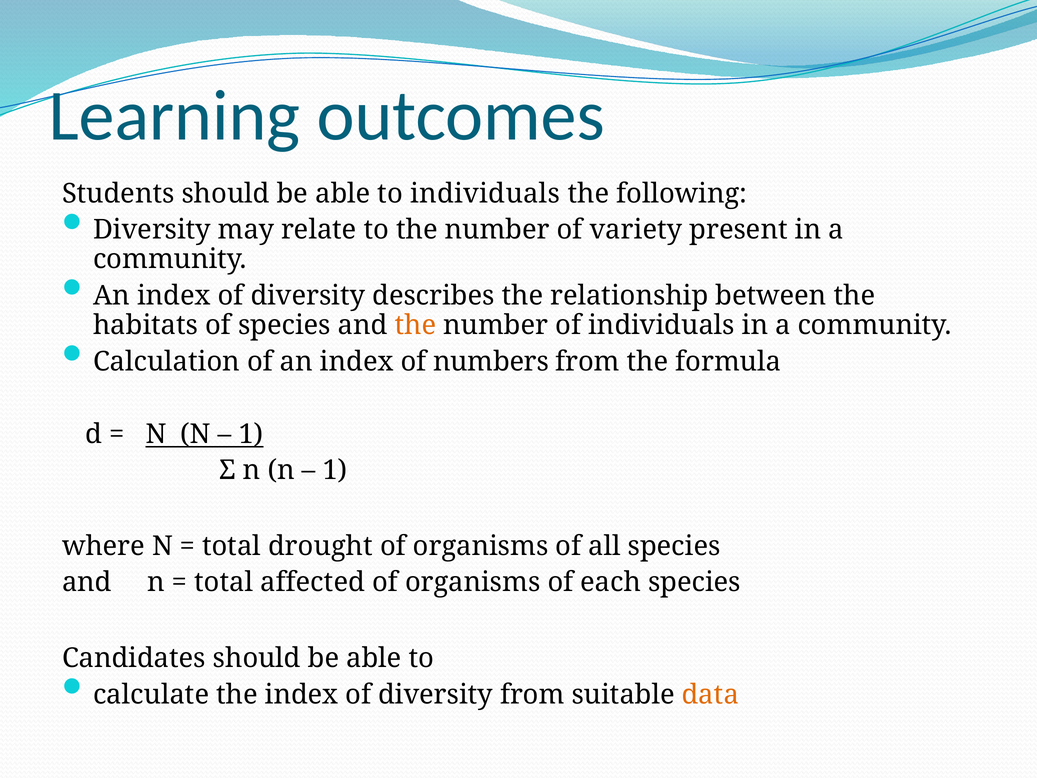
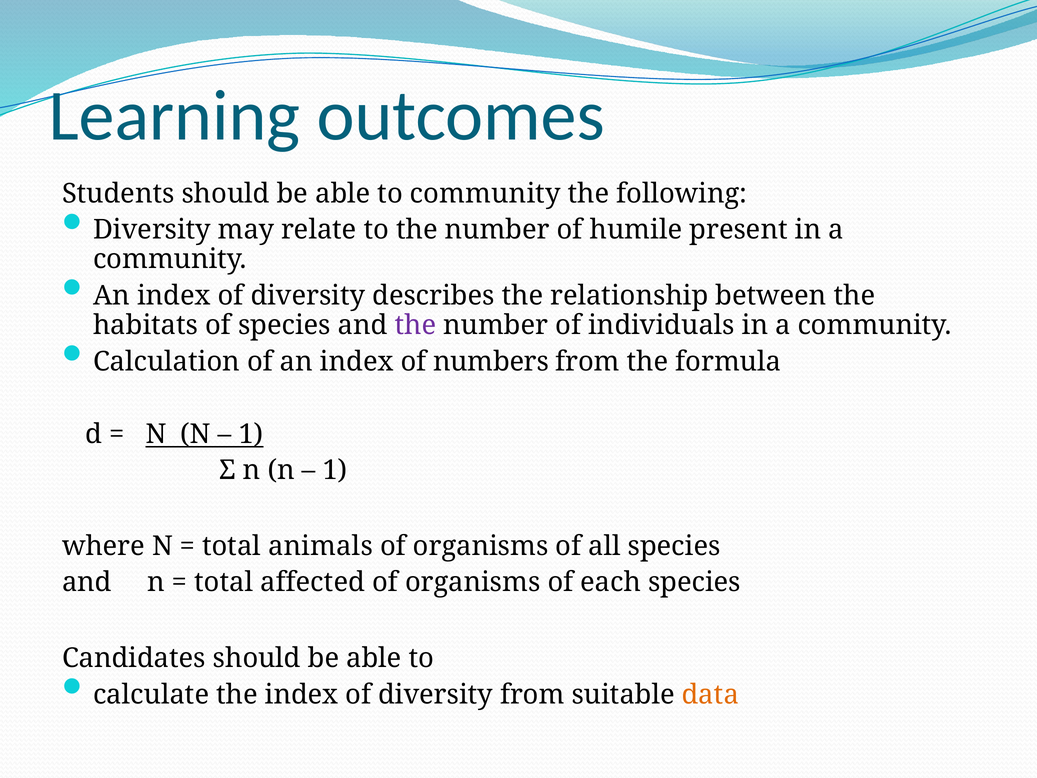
to individuals: individuals -> community
variety: variety -> humile
the at (415, 325) colour: orange -> purple
drought: drought -> animals
